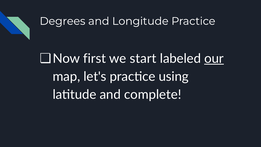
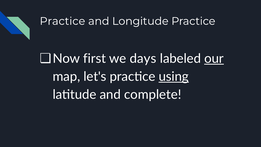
Degrees at (62, 21): Degrees -> Practice
start: start -> days
using underline: none -> present
